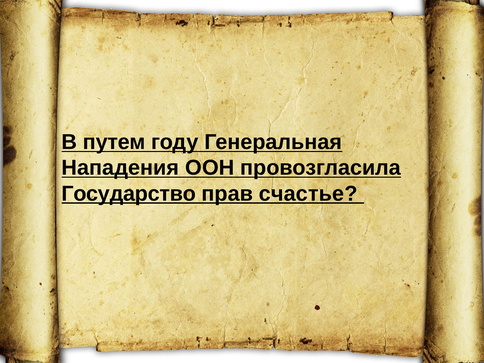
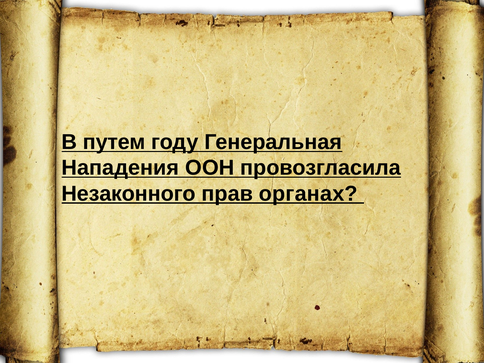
Государство: Государство -> Незаконного
счастье: счастье -> органах
